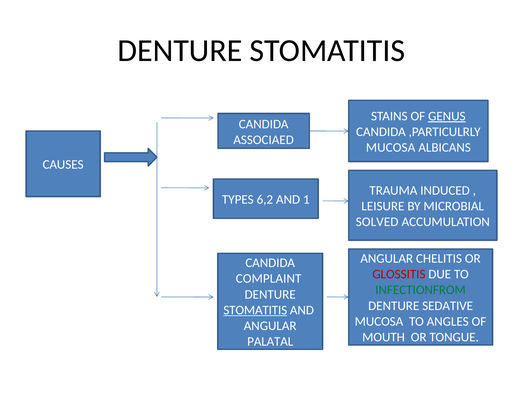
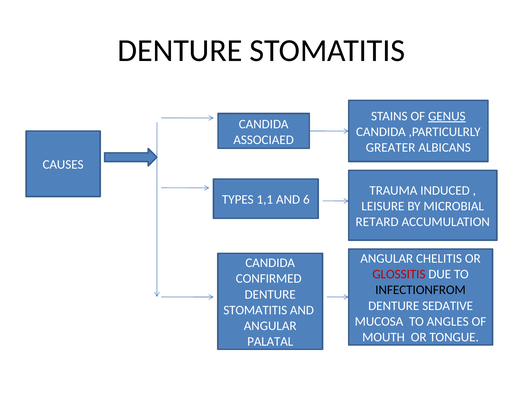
MUCOSA at (391, 147): MUCOSA -> GREATER
6,2: 6,2 -> 1,1
1: 1 -> 6
SOLVED: SOLVED -> RETARD
COMPLAINT: COMPLAINT -> CONFIRMED
INFECTIONFROM colour: green -> black
STOMATITIS at (255, 309) underline: present -> none
